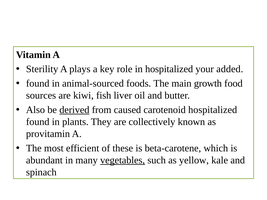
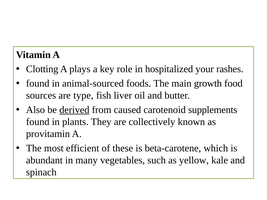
Sterility: Sterility -> Clotting
added: added -> rashes
kiwi: kiwi -> type
carotenoid hospitalized: hospitalized -> supplements
vegetables underline: present -> none
